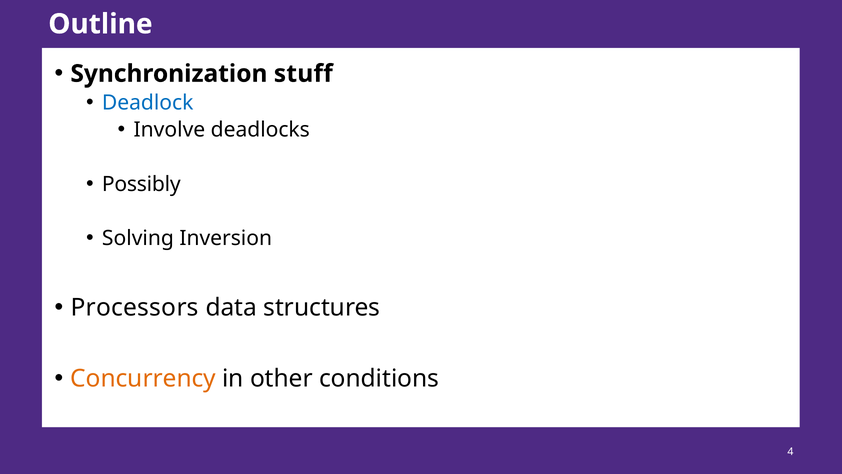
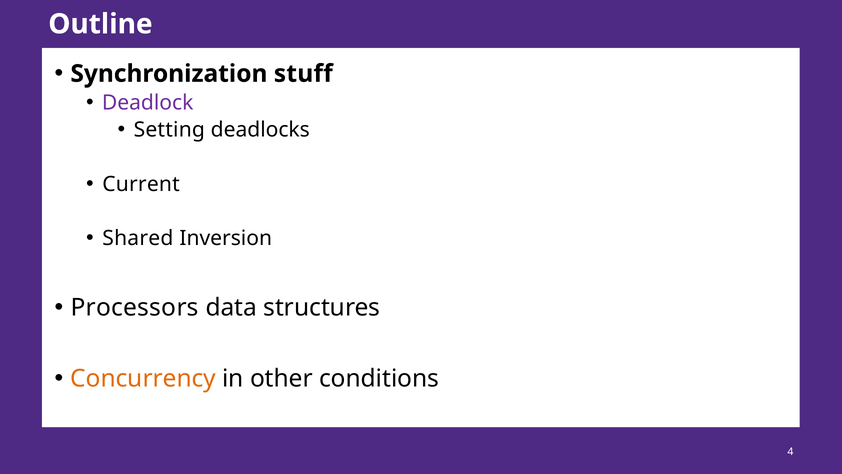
Deadlock colour: blue -> purple
Involve: Involve -> Setting
Possibly: Possibly -> Current
Solving: Solving -> Shared
